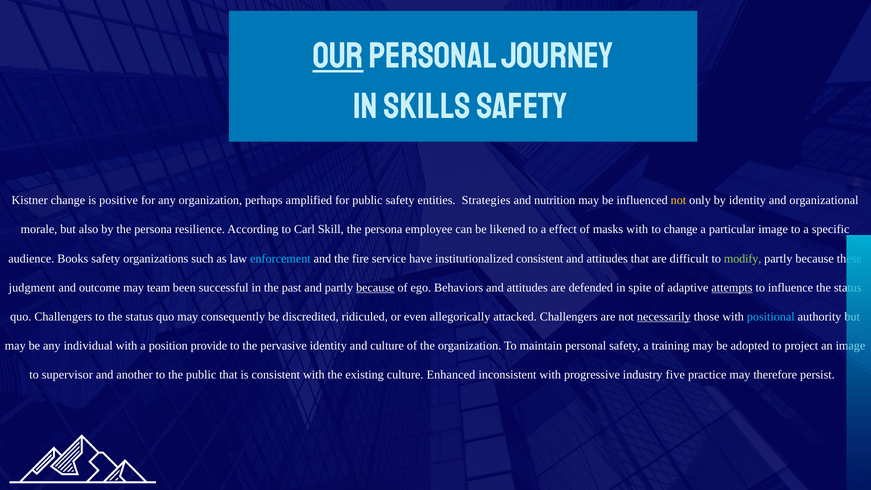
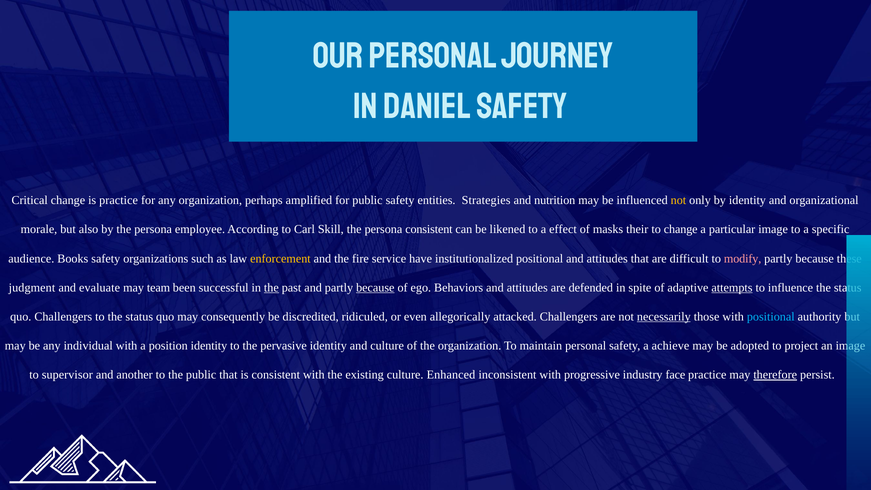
Our underline: present -> none
Skills: Skills -> Daniel
Kistner: Kistner -> Critical
is positive: positive -> practice
resilience: resilience -> employee
persona employee: employee -> consistent
masks with: with -> their
enforcement colour: light blue -> yellow
institutionalized consistent: consistent -> positional
modify colour: light green -> pink
outcome: outcome -> evaluate
the at (271, 288) underline: none -> present
position provide: provide -> identity
training: training -> achieve
five: five -> face
therefore underline: none -> present
